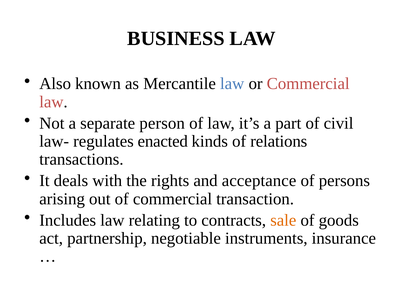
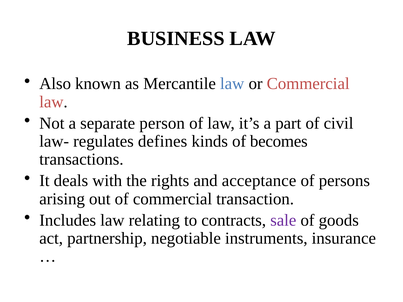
enacted: enacted -> defines
relations: relations -> becomes
sale colour: orange -> purple
